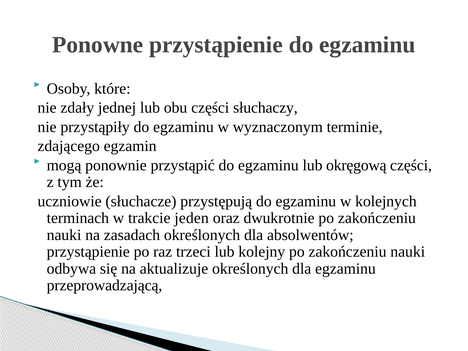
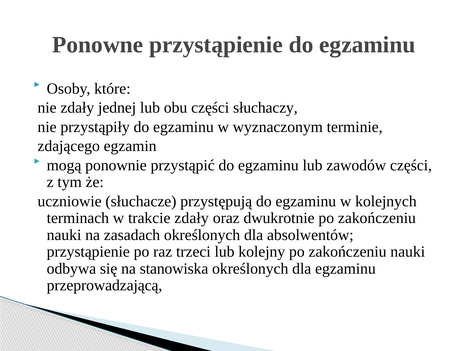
okręgową: okręgową -> zawodów
trakcie jeden: jeden -> zdały
aktualizuje: aktualizuje -> stanowiska
